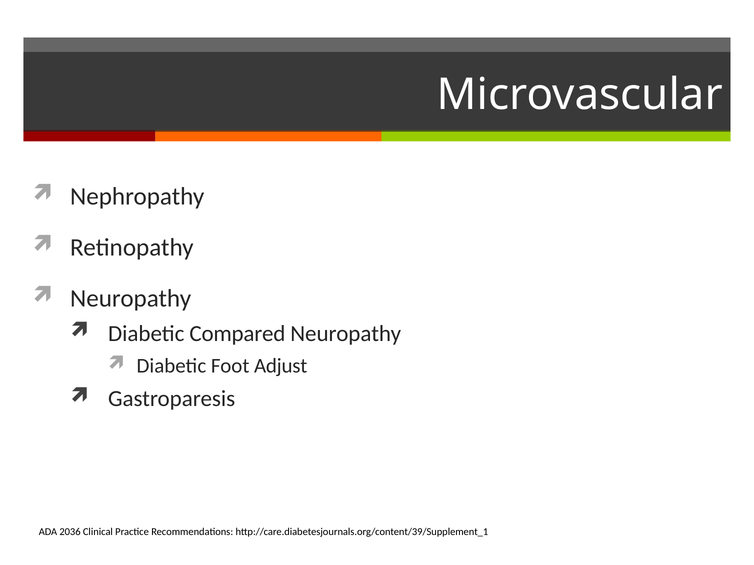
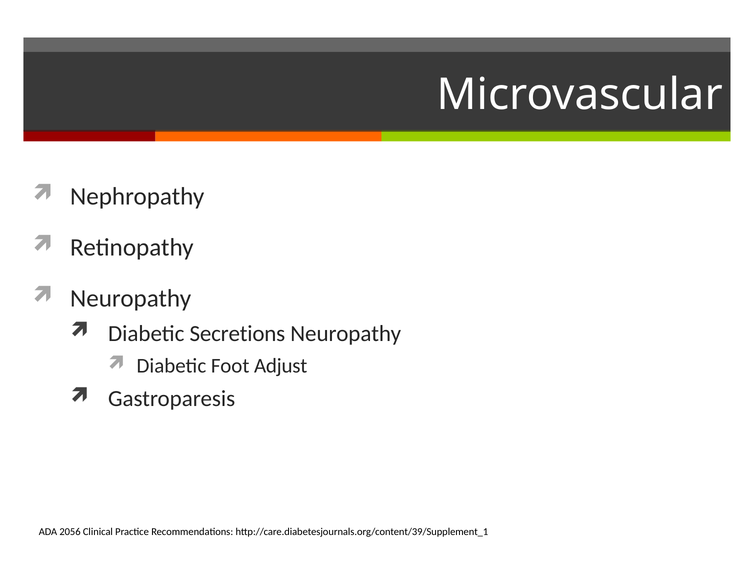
Compared: Compared -> Secretions
2036: 2036 -> 2056
